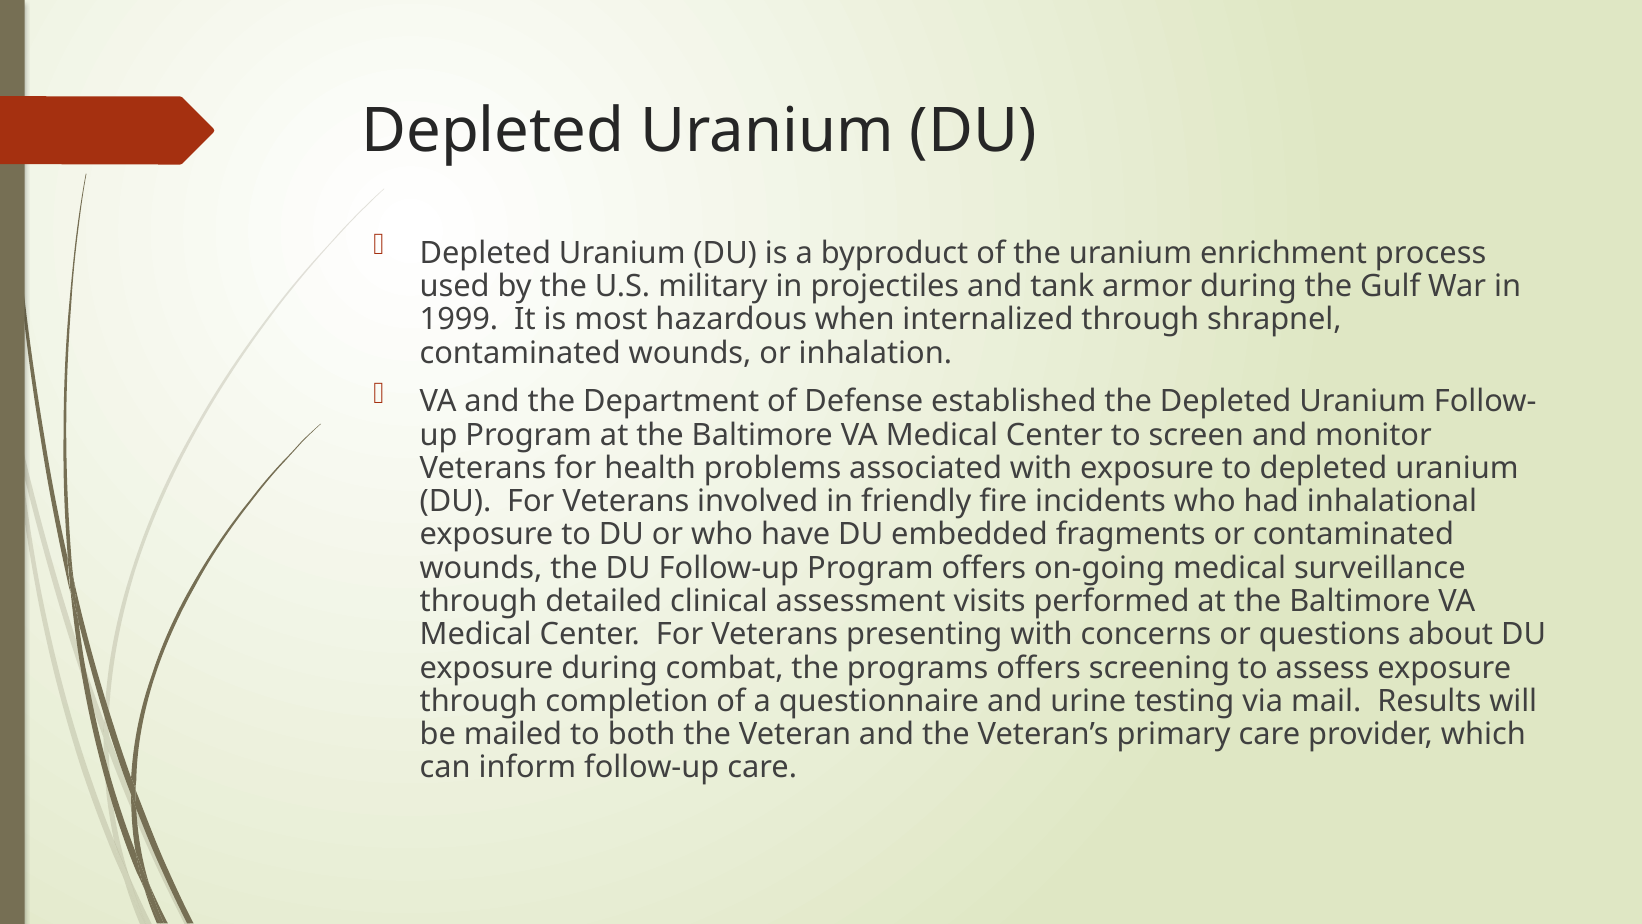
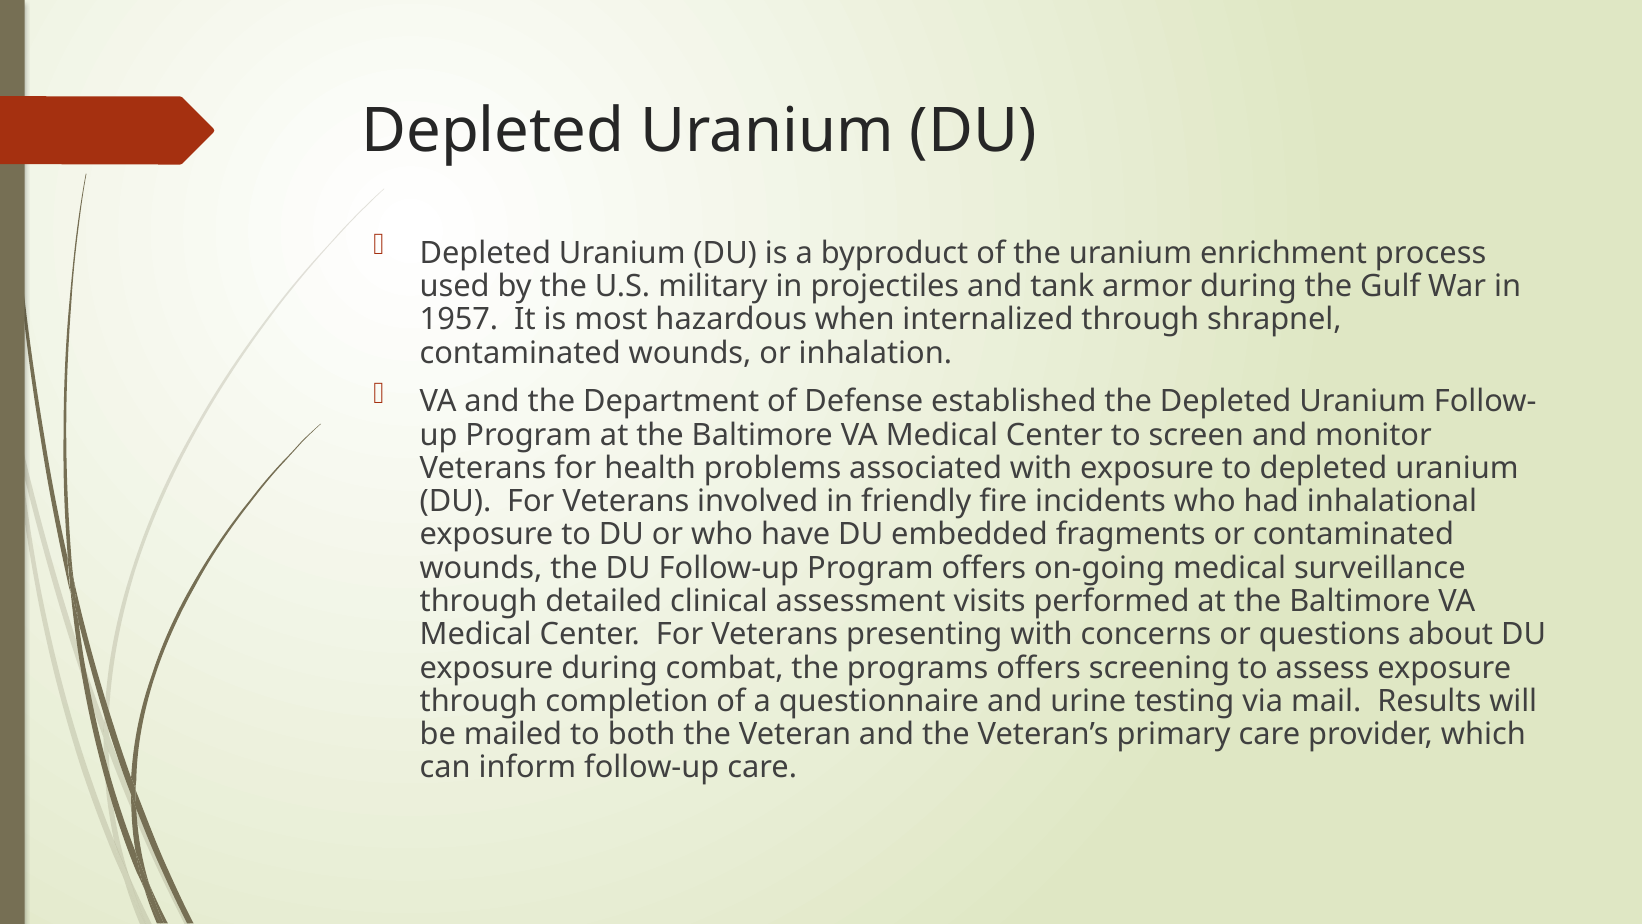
1999: 1999 -> 1957
